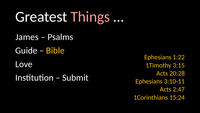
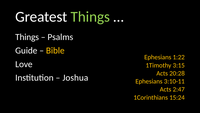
Things at (90, 17) colour: pink -> light green
James at (27, 37): James -> Things
Submit: Submit -> Joshua
